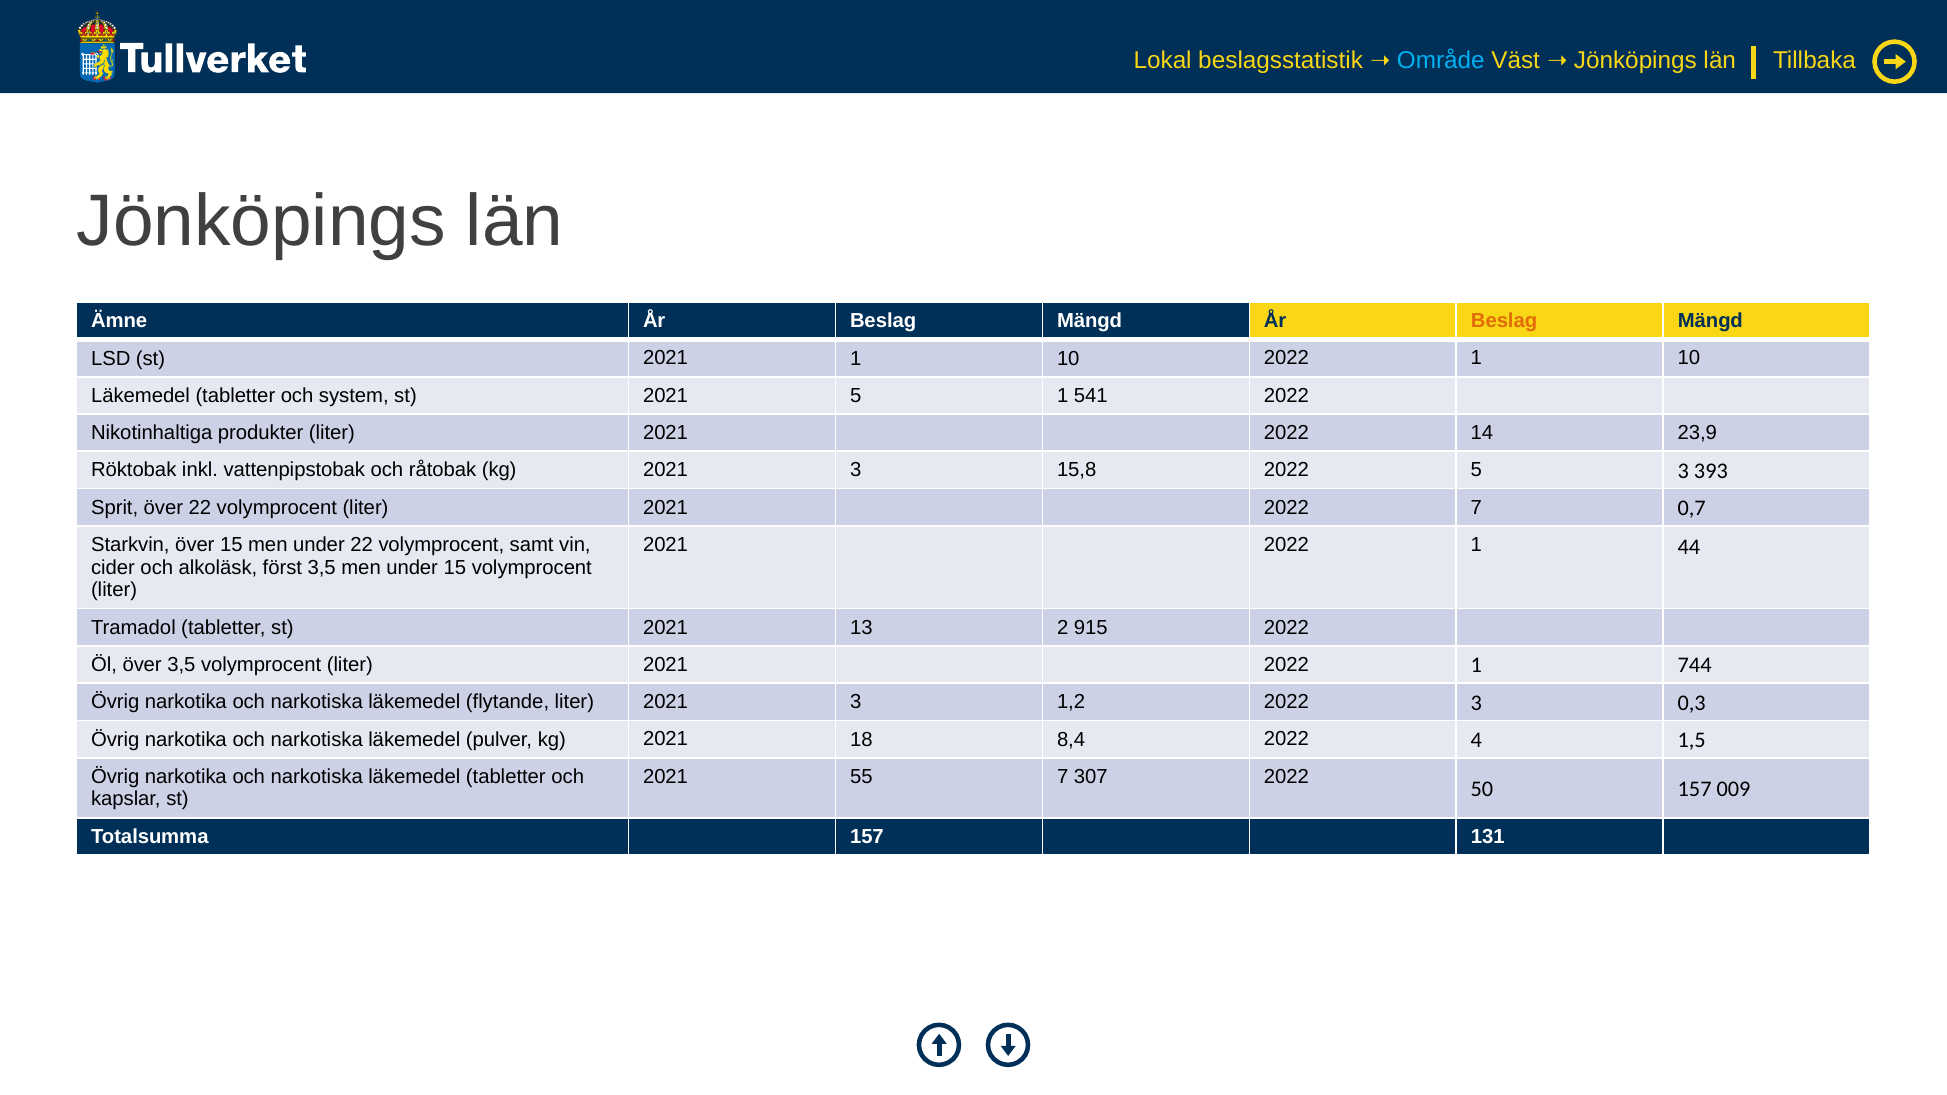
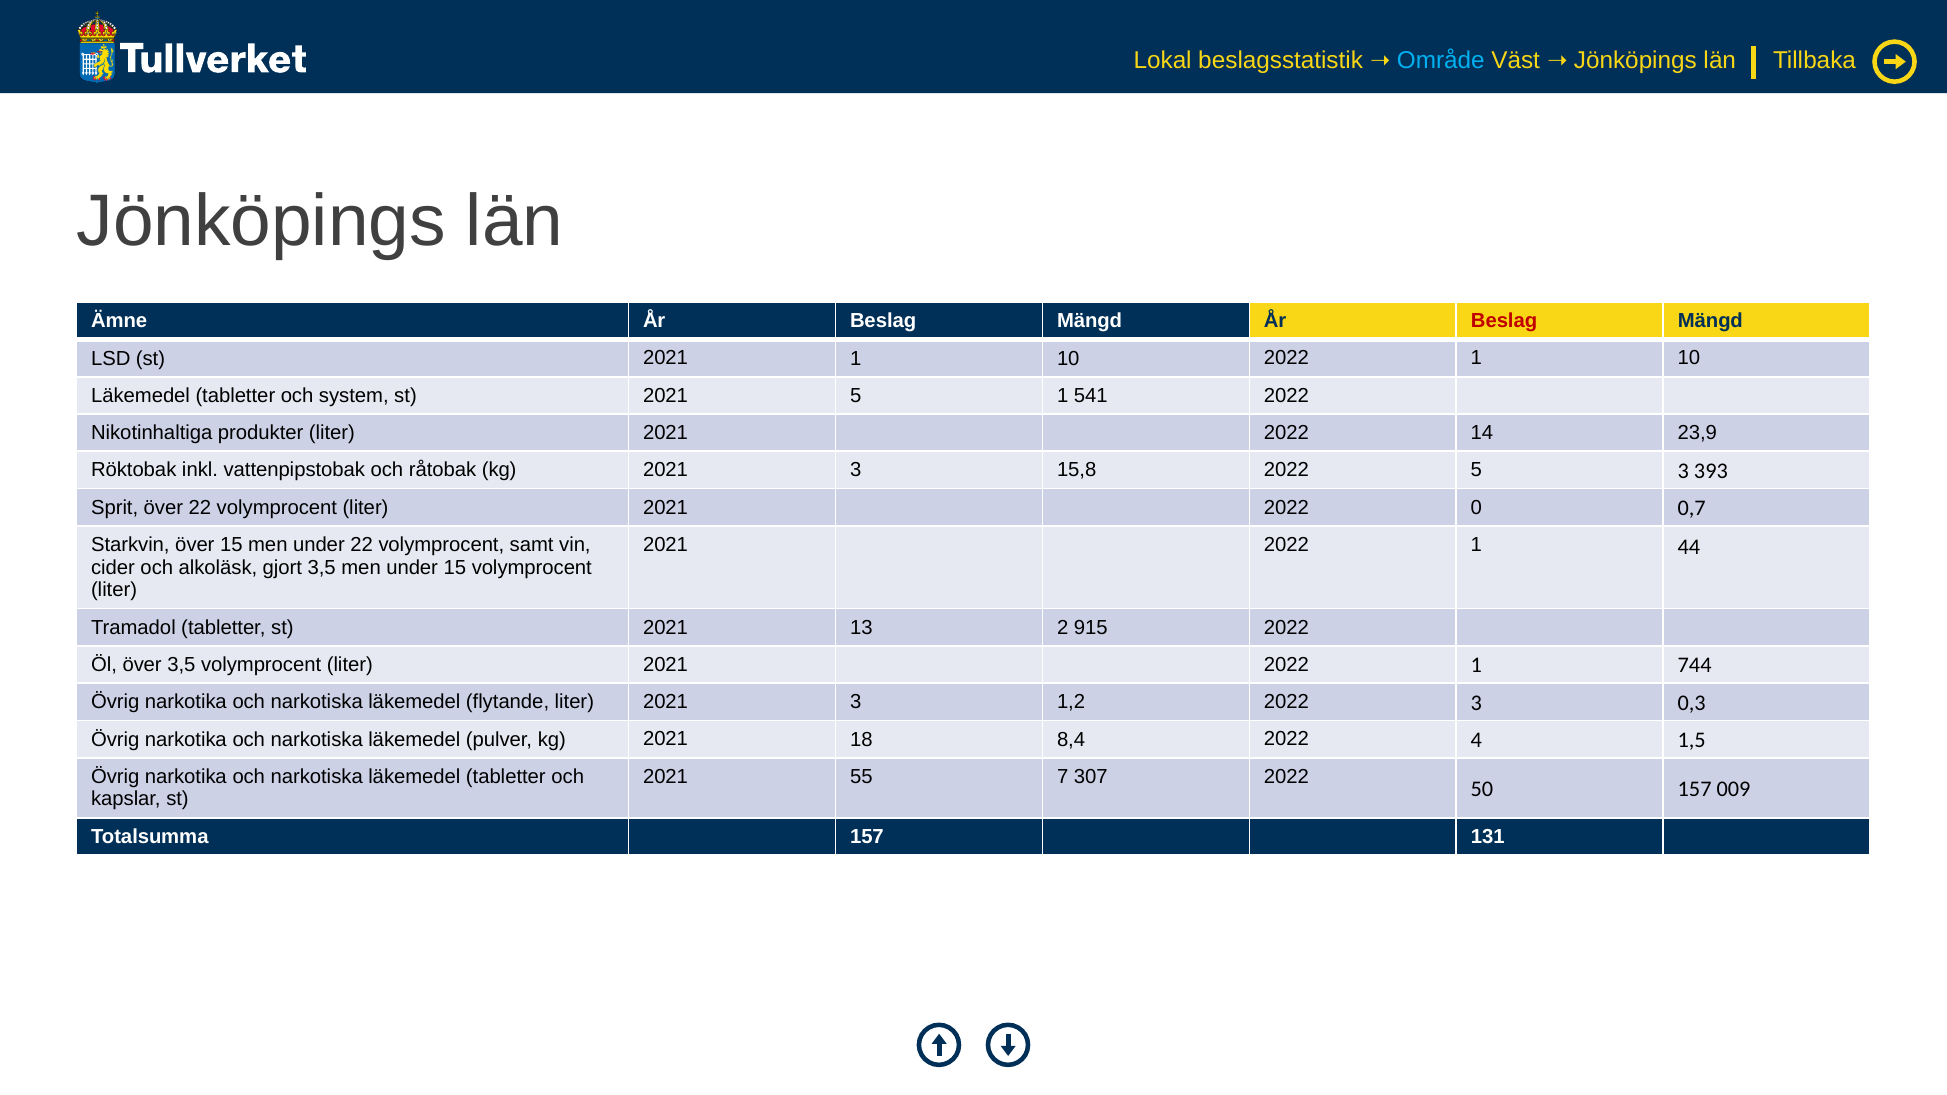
Beslag at (1504, 321) colour: orange -> red
2022 7: 7 -> 0
först: först -> gjort
